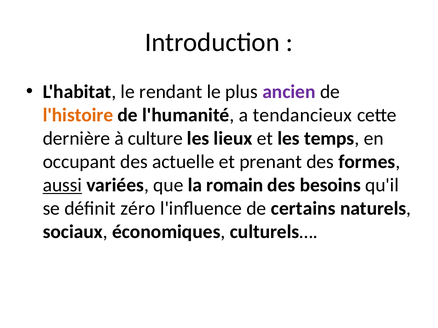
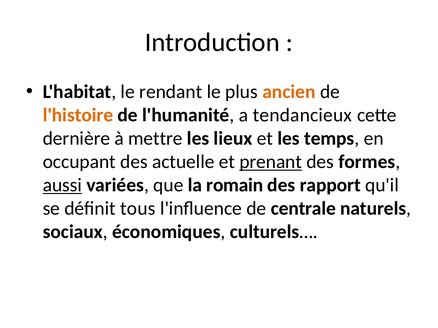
ancien colour: purple -> orange
culture: culture -> mettre
prenant underline: none -> present
besoins: besoins -> rapport
zéro: zéro -> tous
certains: certains -> centrale
